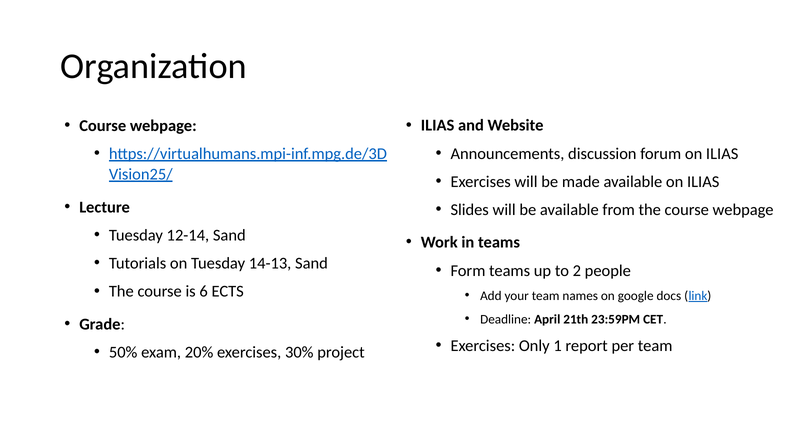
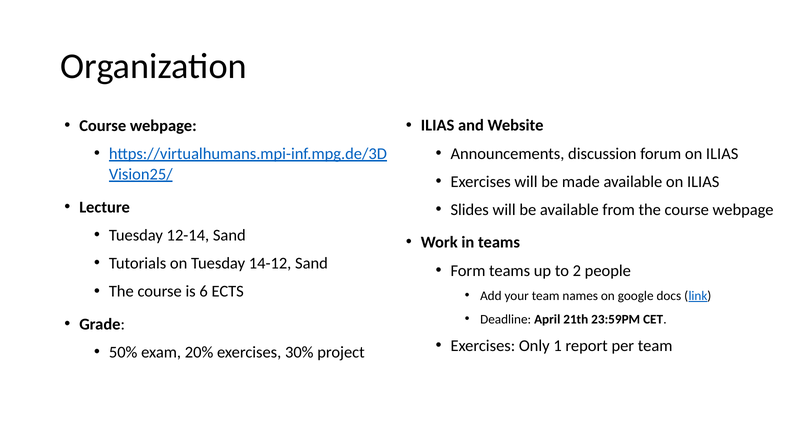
14-13: 14-13 -> 14-12
